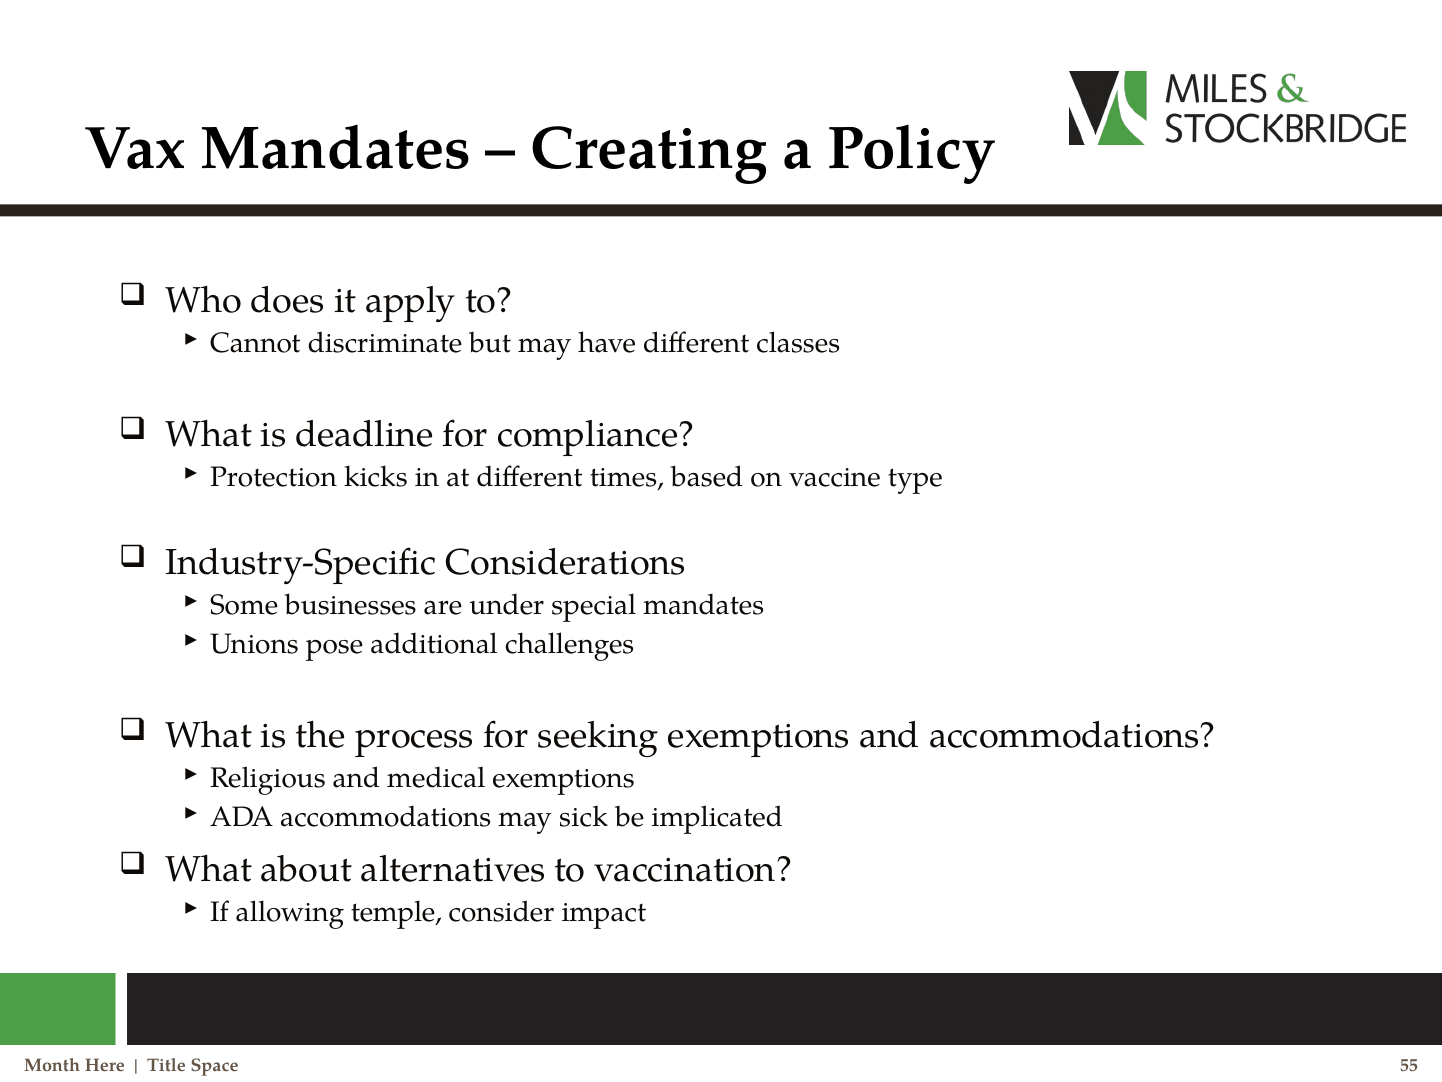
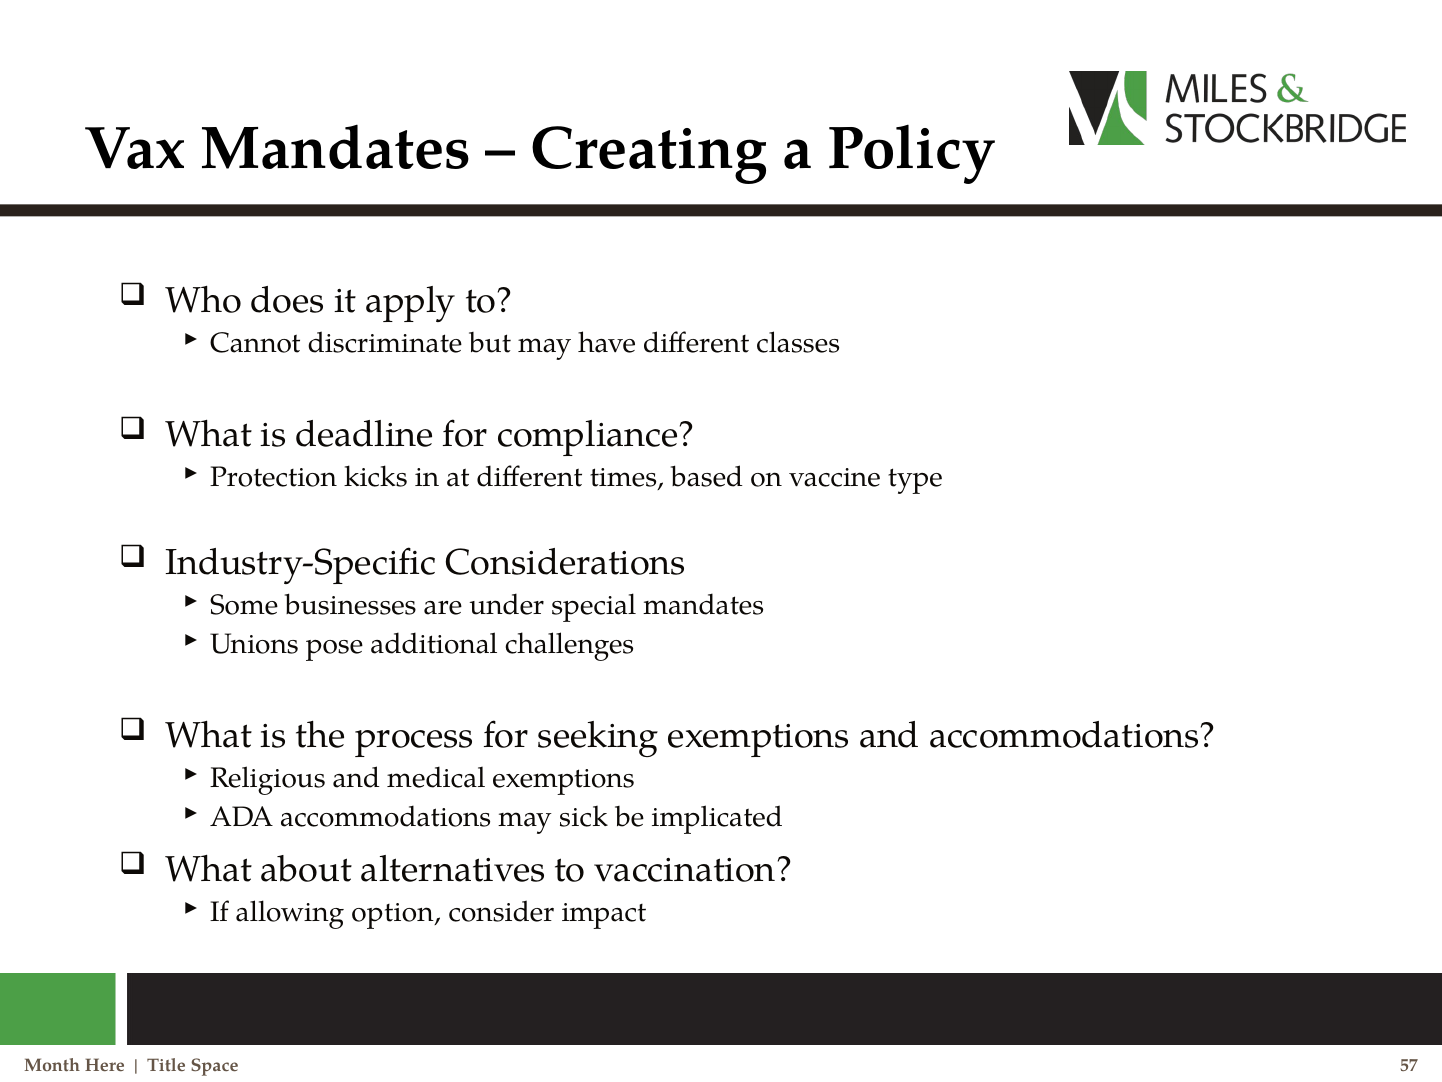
temple: temple -> option
55: 55 -> 57
